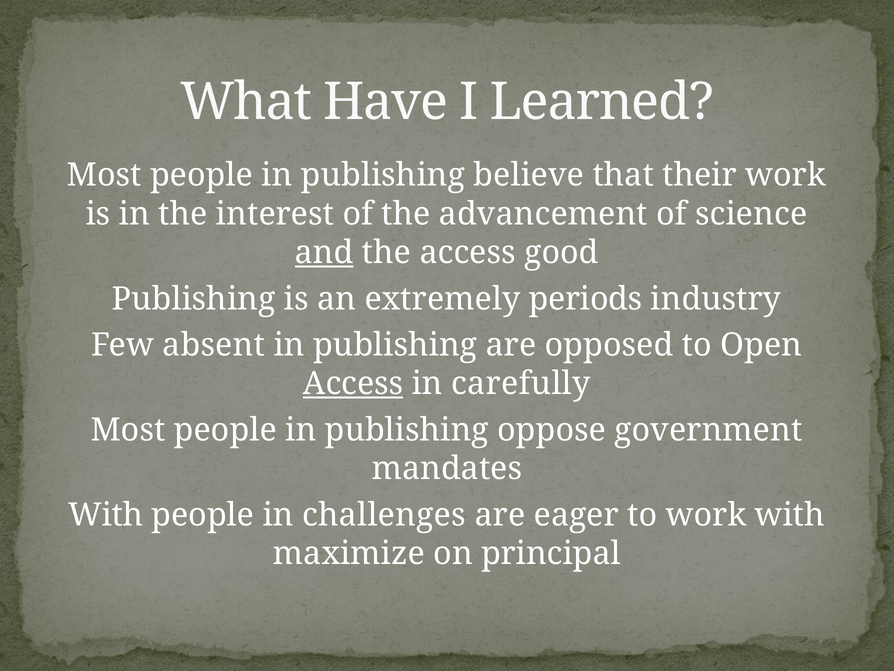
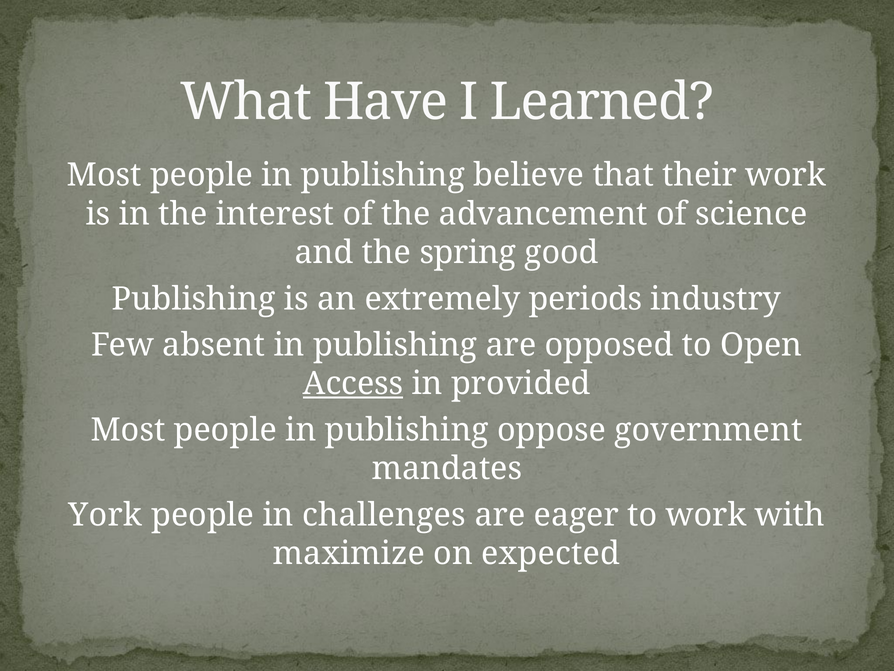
and underline: present -> none
the access: access -> spring
carefully: carefully -> provided
With at (106, 515): With -> York
principal: principal -> expected
